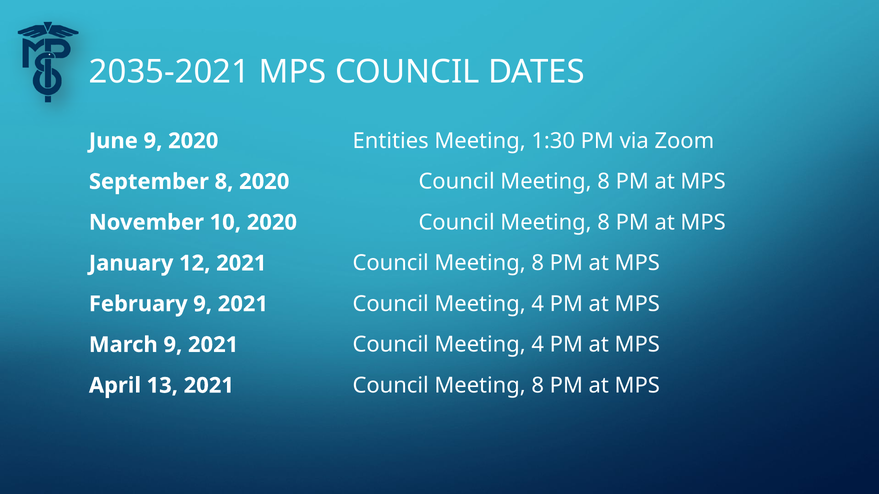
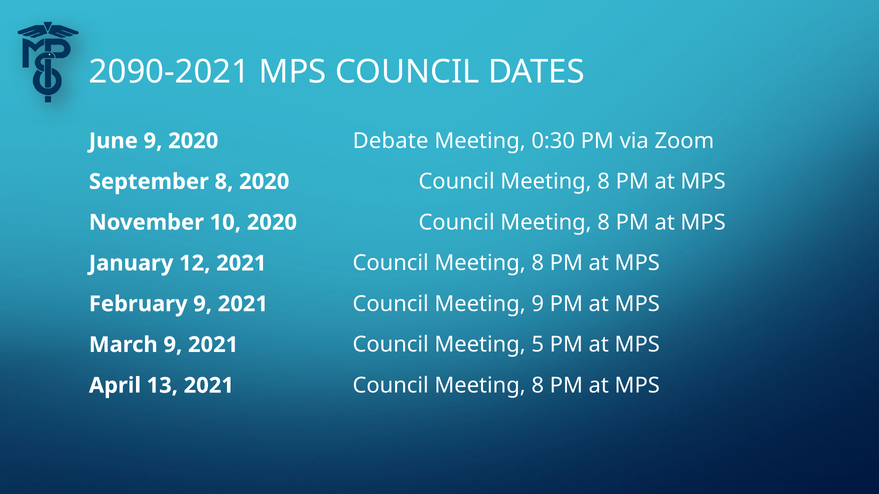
2035-2021: 2035-2021 -> 2090-2021
Entities: Entities -> Debate
1:30: 1:30 -> 0:30
4 at (538, 304): 4 -> 9
4 at (538, 345): 4 -> 5
